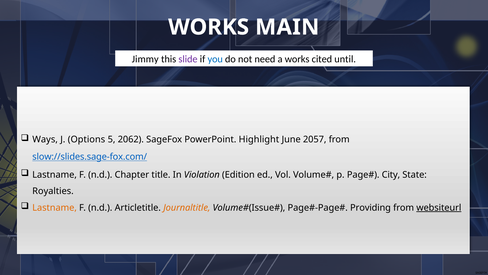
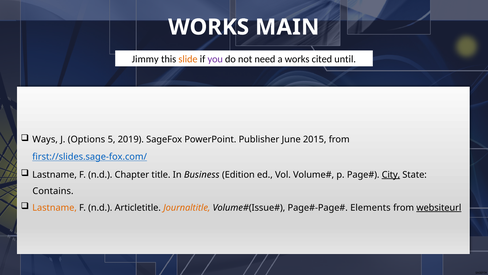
slide colour: purple -> orange
you colour: blue -> purple
2062: 2062 -> 2019
Highlight: Highlight -> Publisher
2057: 2057 -> 2015
slow://slides.sage-fox.com/: slow://slides.sage-fox.com/ -> first://slides.sage-fox.com/
Violation: Violation -> Business
City underline: none -> present
Royalties: Royalties -> Contains
Providing: Providing -> Elements
